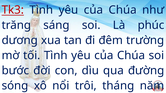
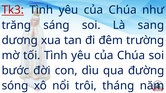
phúc: phúc -> sang
